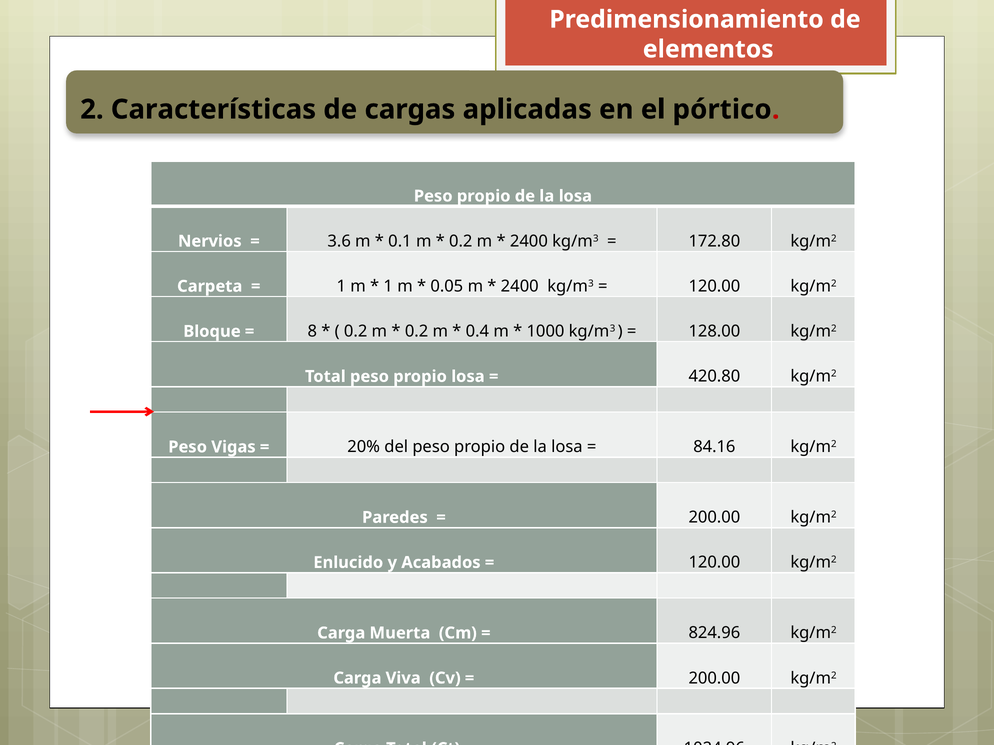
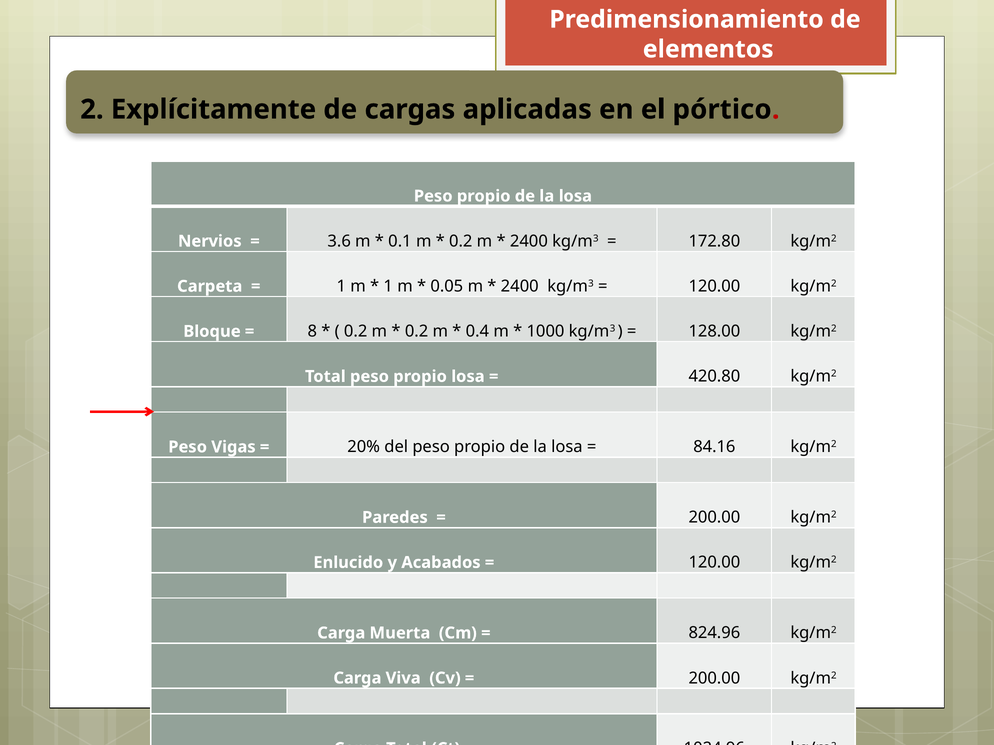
Características: Características -> Explícitamente
